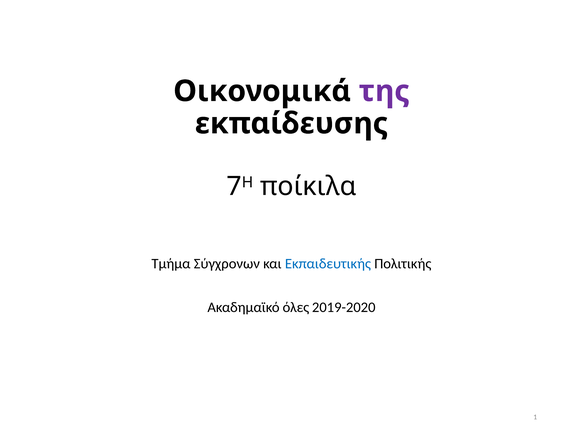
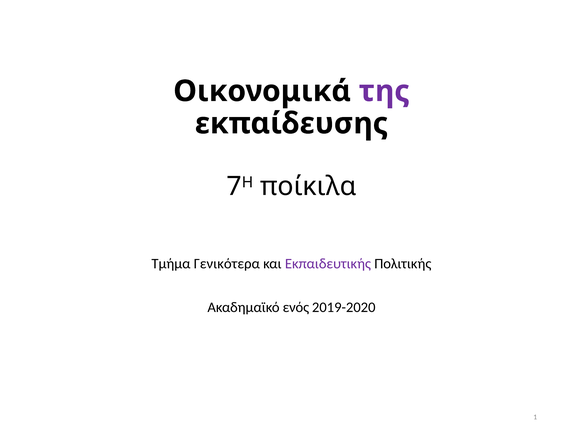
Σύγχρονων: Σύγχρονων -> Γενικότερα
Εκπαιδευτικής colour: blue -> purple
όλες: όλες -> ενός
